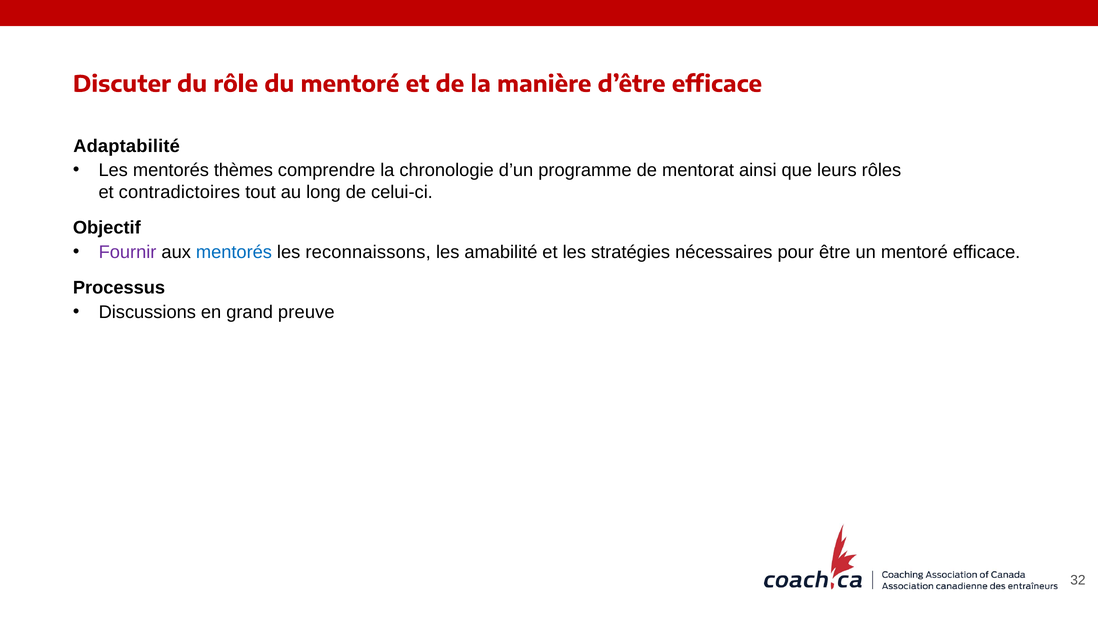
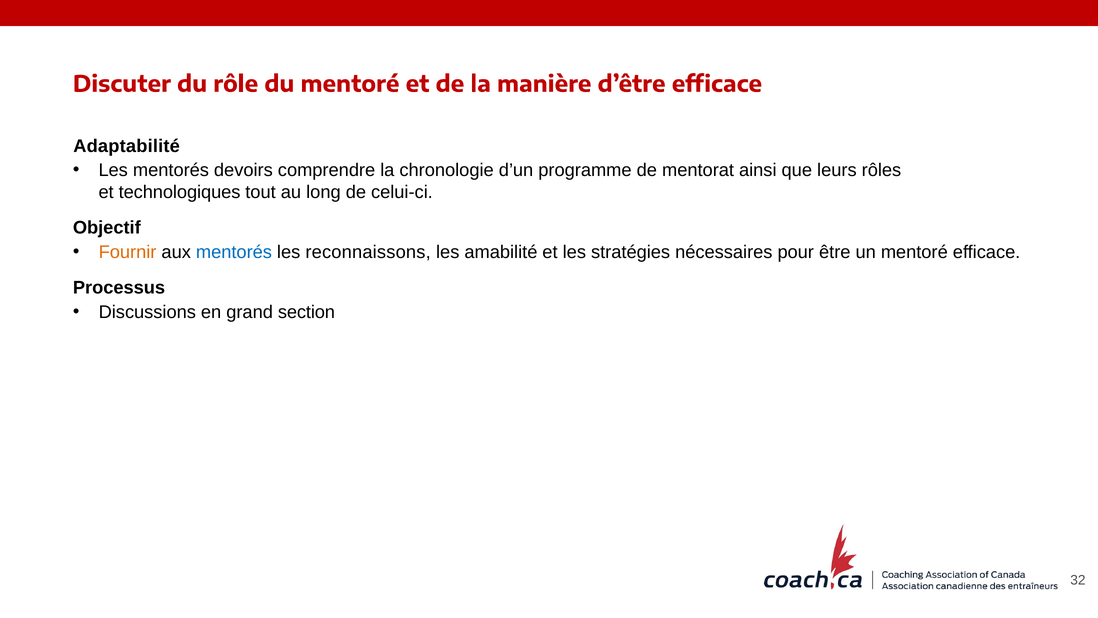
thèmes: thèmes -> devoirs
contradictoires: contradictoires -> technologiques
Fournir colour: purple -> orange
preuve: preuve -> section
